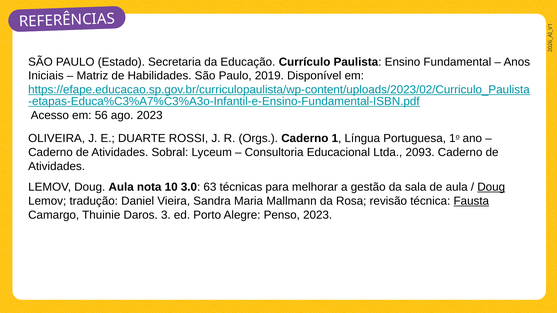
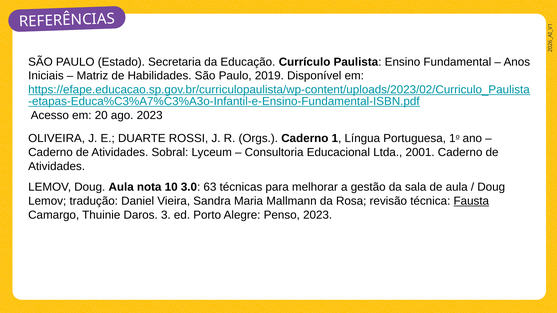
56: 56 -> 20
2093: 2093 -> 2001
Doug at (491, 187) underline: present -> none
